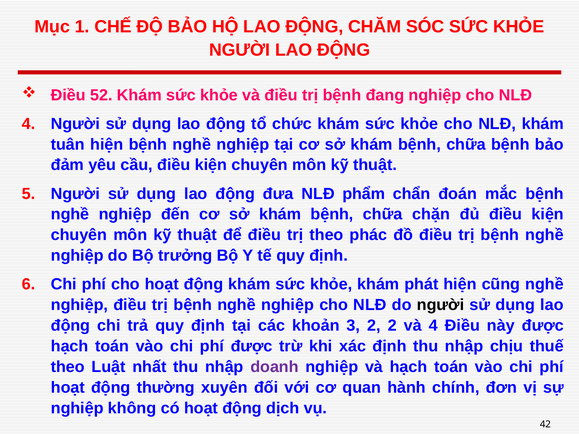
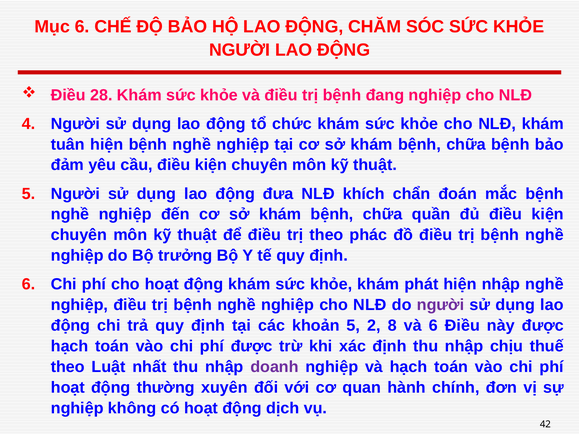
Mục 1: 1 -> 6
52: 52 -> 28
phẩm: phẩm -> khích
chặn: chặn -> quần
hiện cũng: cũng -> nhập
người at (441, 305) colour: black -> purple
khoản 3: 3 -> 5
2 2: 2 -> 8
và 4: 4 -> 6
